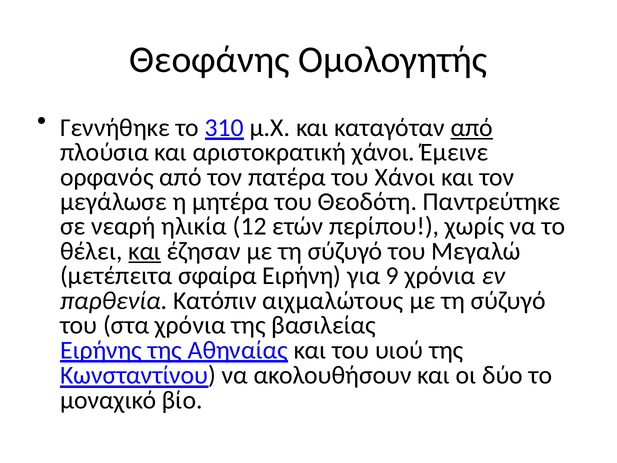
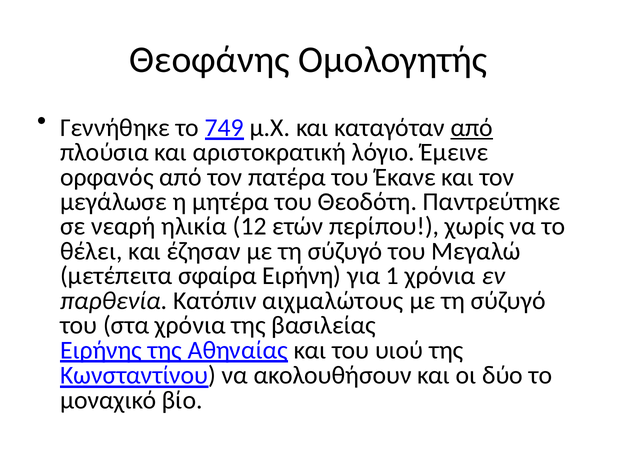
310: 310 -> 749
αριστοκρατική χάνοι: χάνοι -> λόγιο
του Χάνοι: Χάνοι -> Έκανε
και at (145, 251) underline: present -> none
9: 9 -> 1
